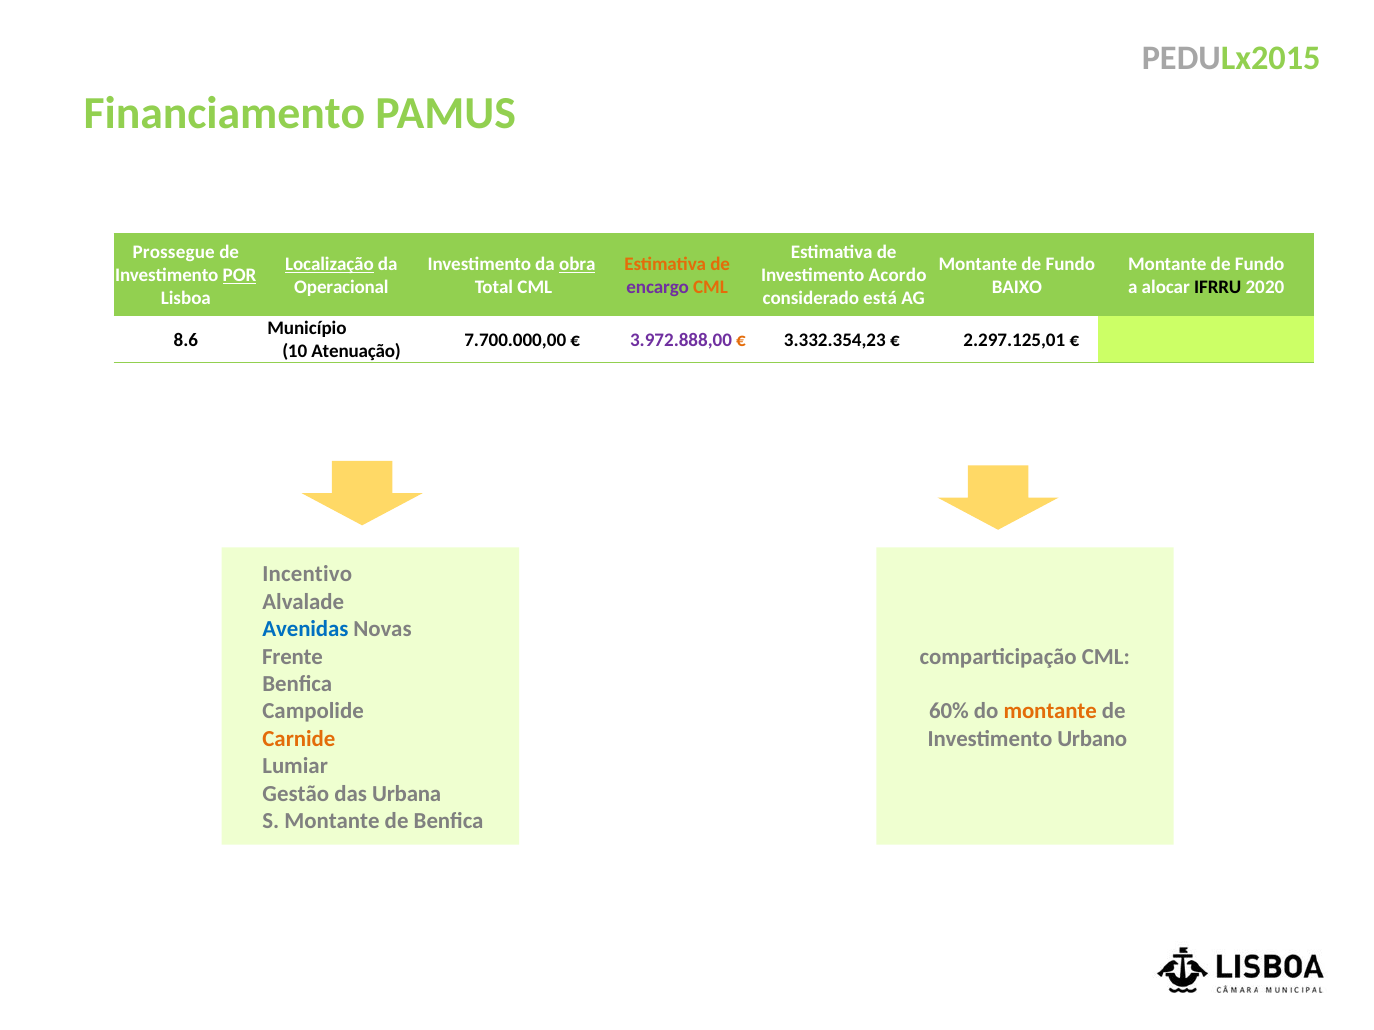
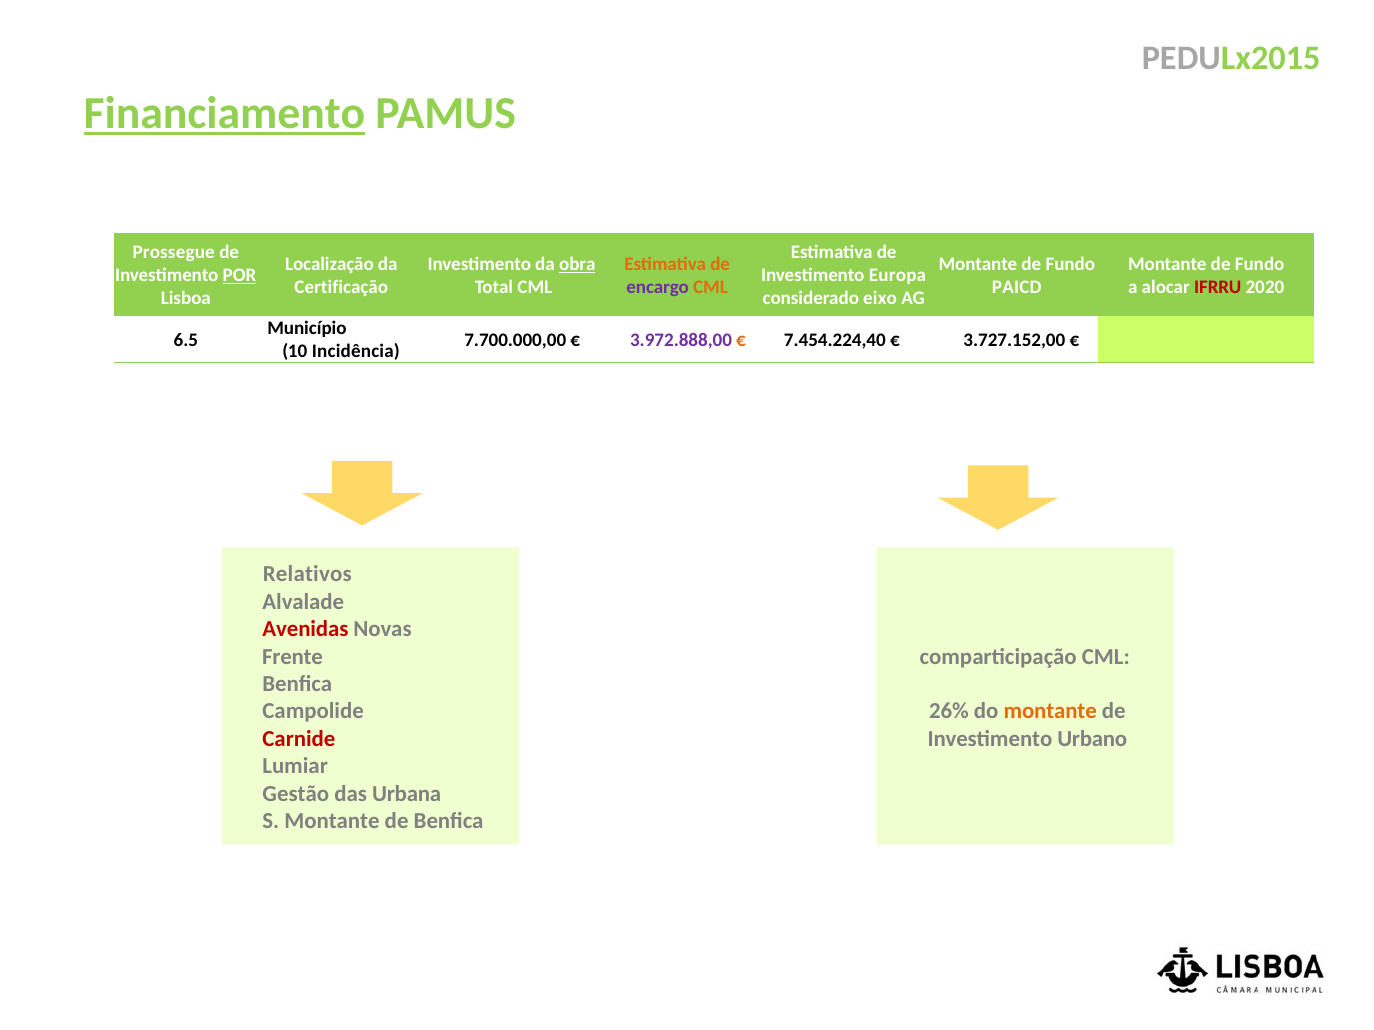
Financiamento underline: none -> present
Localização underline: present -> none
Acordo: Acordo -> Europa
Operacional: Operacional -> Certificação
BAIXO: BAIXO -> PAICD
IFRRU colour: black -> red
está: está -> eixo
8.6: 8.6 -> 6.5
3.332.354,23: 3.332.354,23 -> 7.454.224,40
2.297.125,01: 2.297.125,01 -> 3.727.152,00
Atenuação: Atenuação -> Incidência
Incentivo: Incentivo -> Relativos
Avenidas colour: blue -> red
60%: 60% -> 26%
Carnide colour: orange -> red
